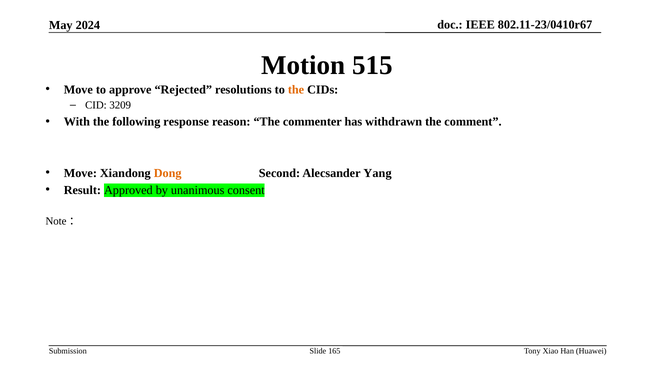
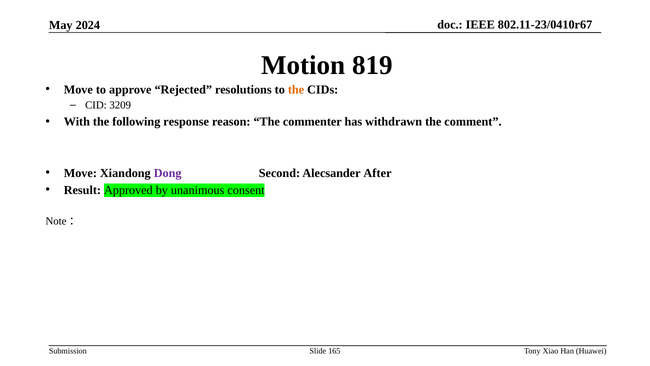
515: 515 -> 819
Dong colour: orange -> purple
Yang: Yang -> After
